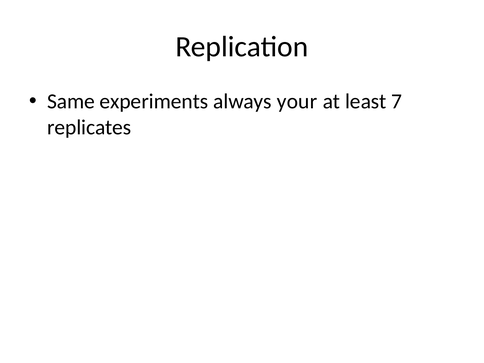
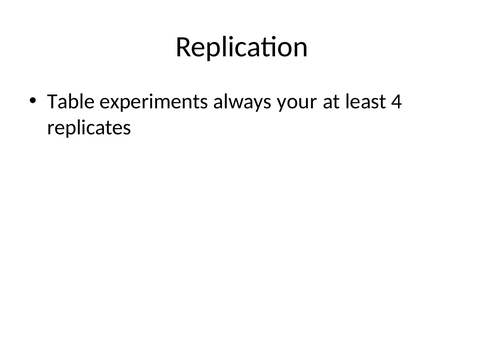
Same: Same -> Table
7: 7 -> 4
